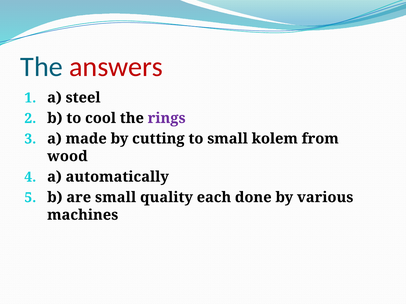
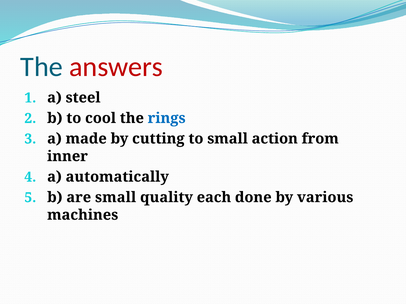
rings colour: purple -> blue
kolem: kolem -> action
wood: wood -> inner
